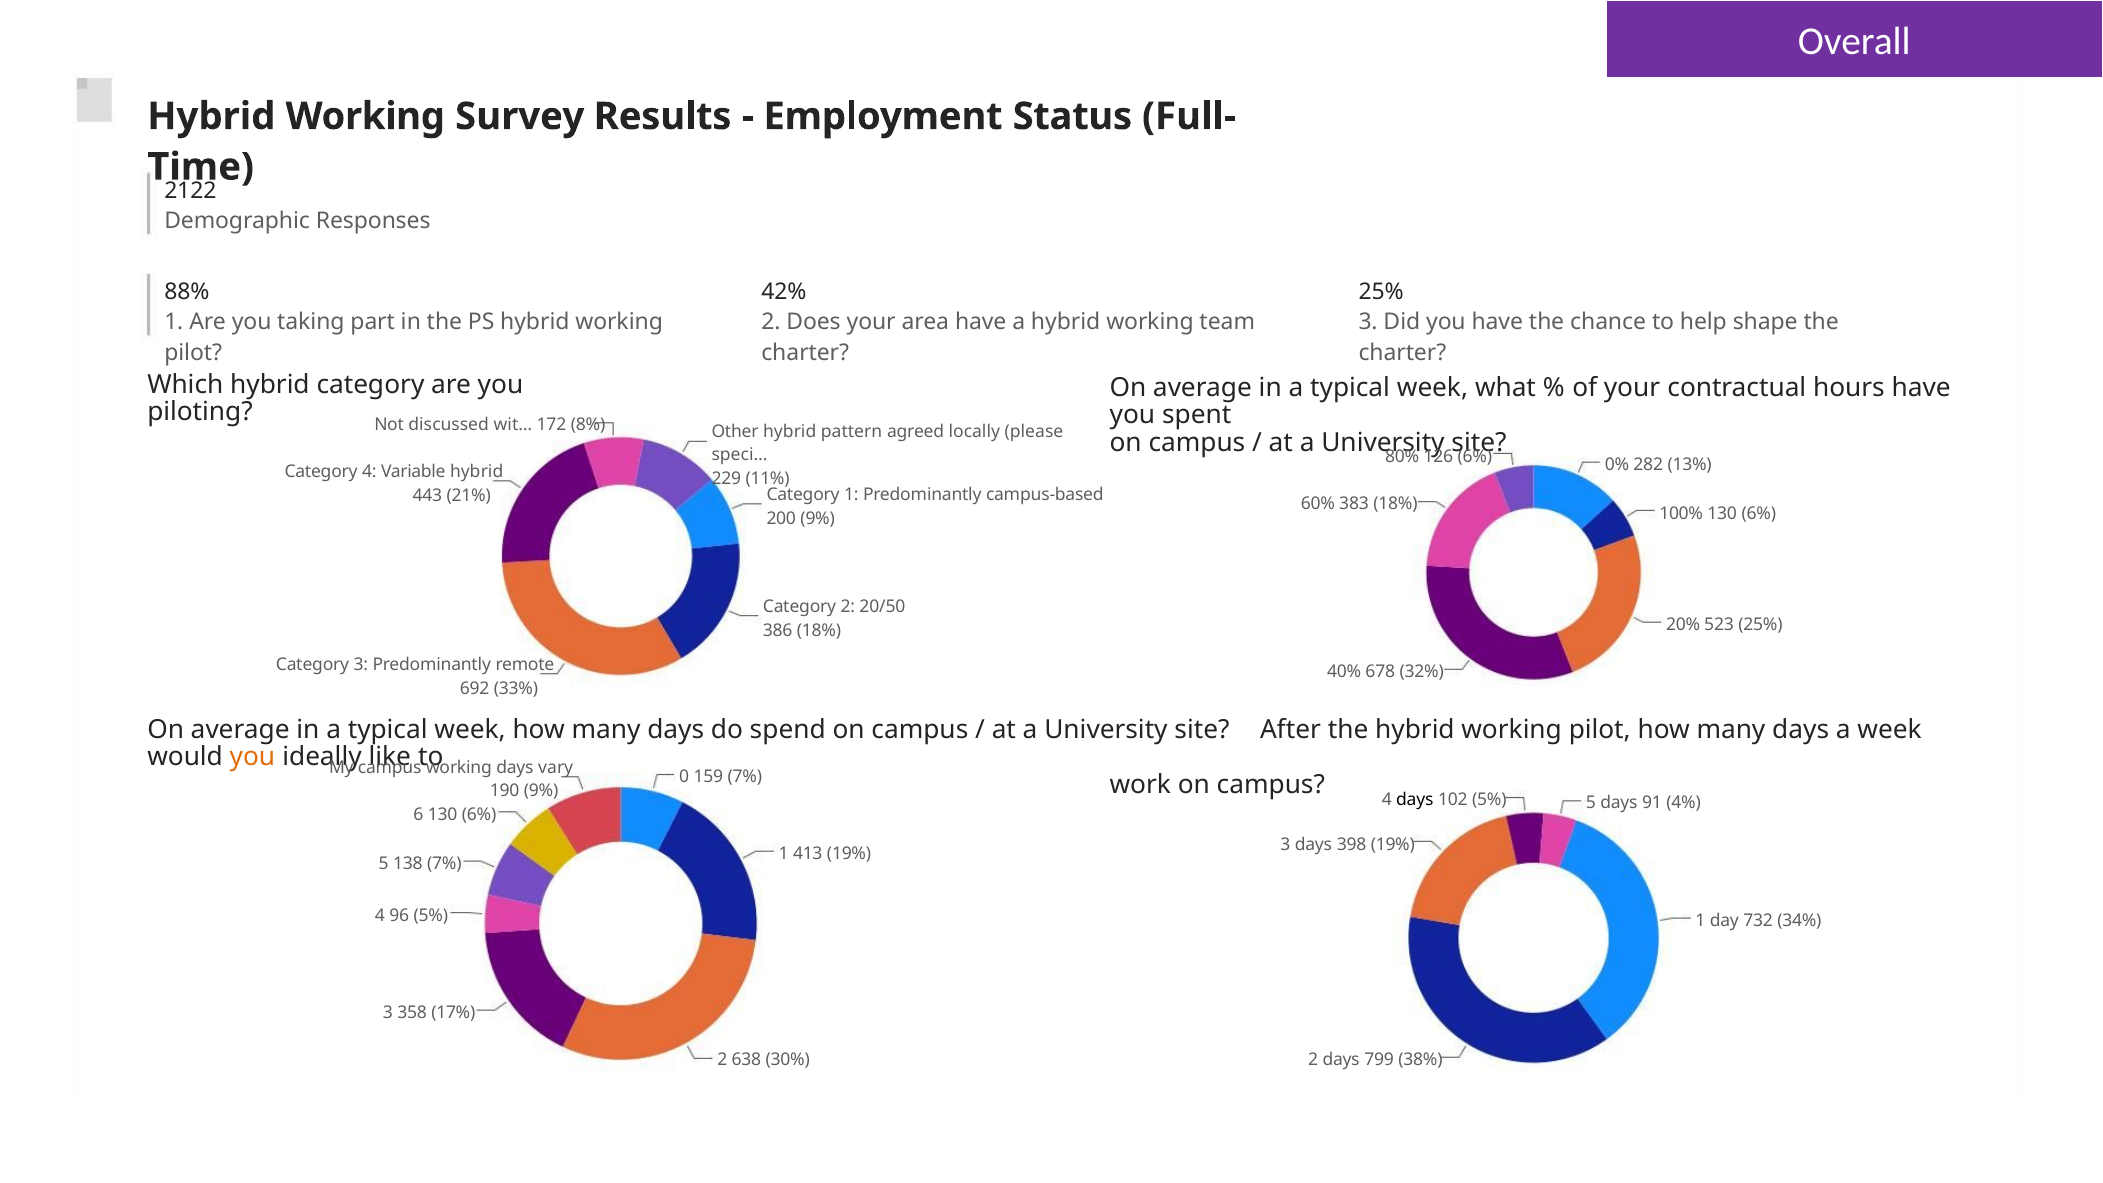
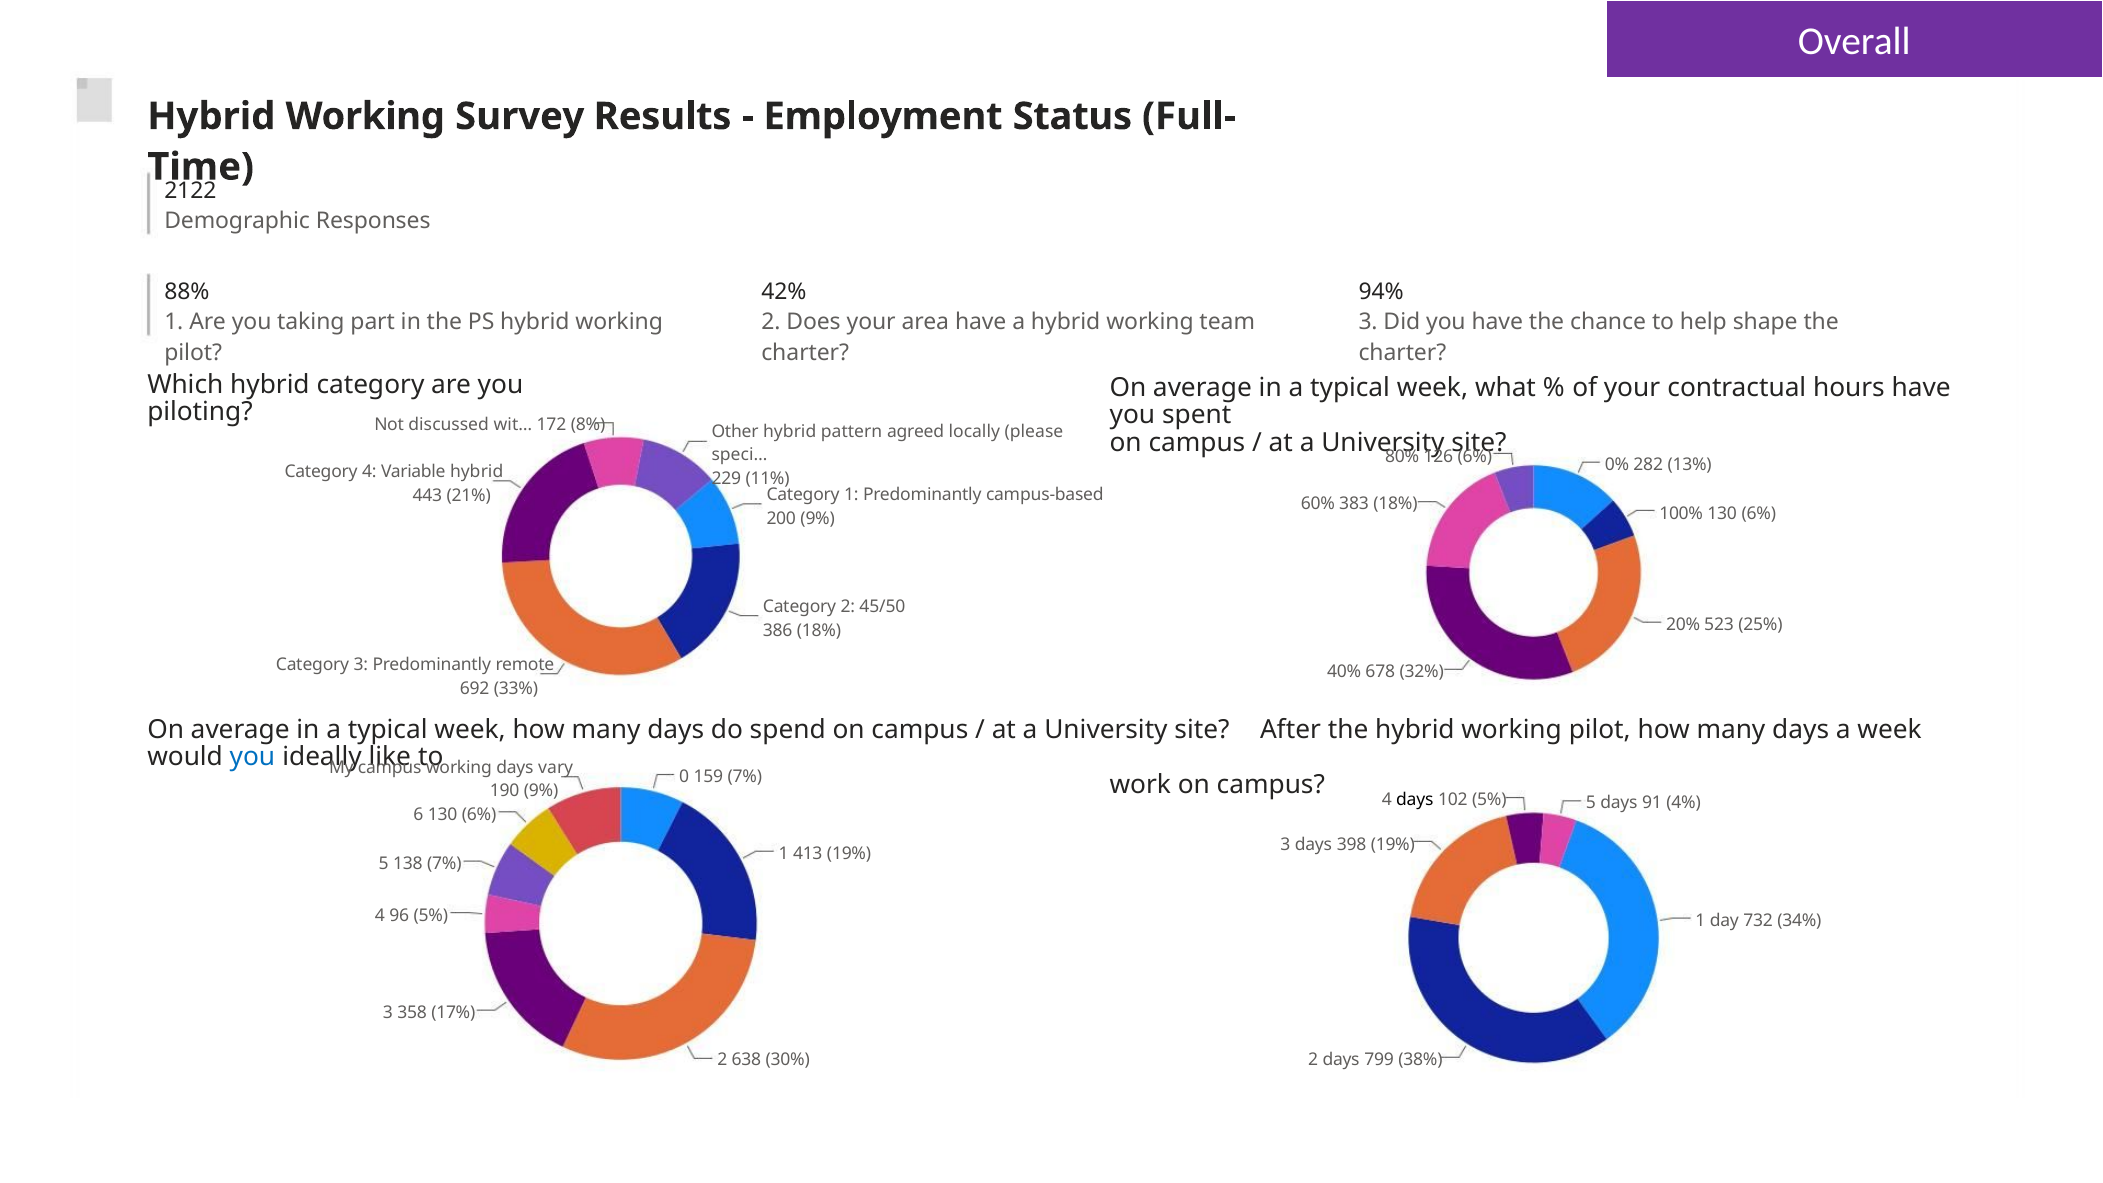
42% 25%: 25% -> 94%
20/50: 20/50 -> 45/50
you at (252, 757) colour: orange -> blue
